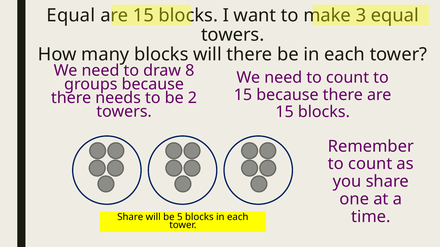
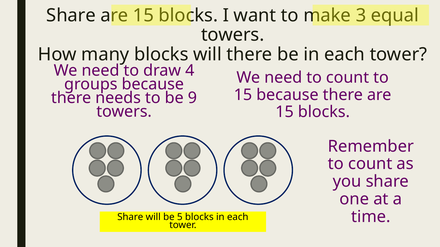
Equal at (71, 15): Equal -> Share
8: 8 -> 4
2: 2 -> 9
